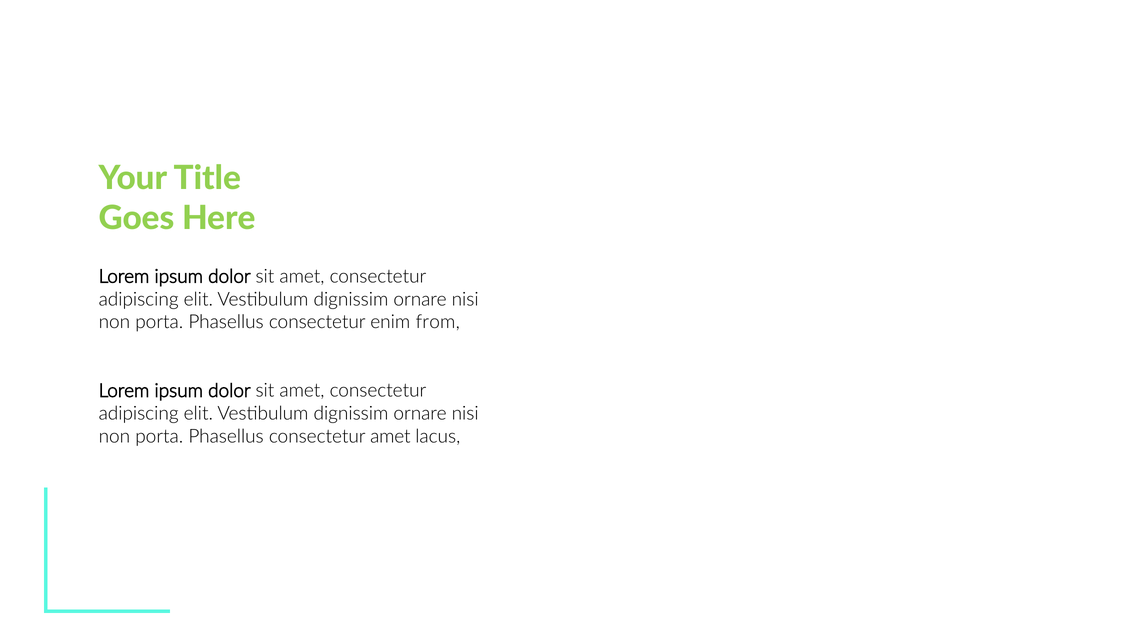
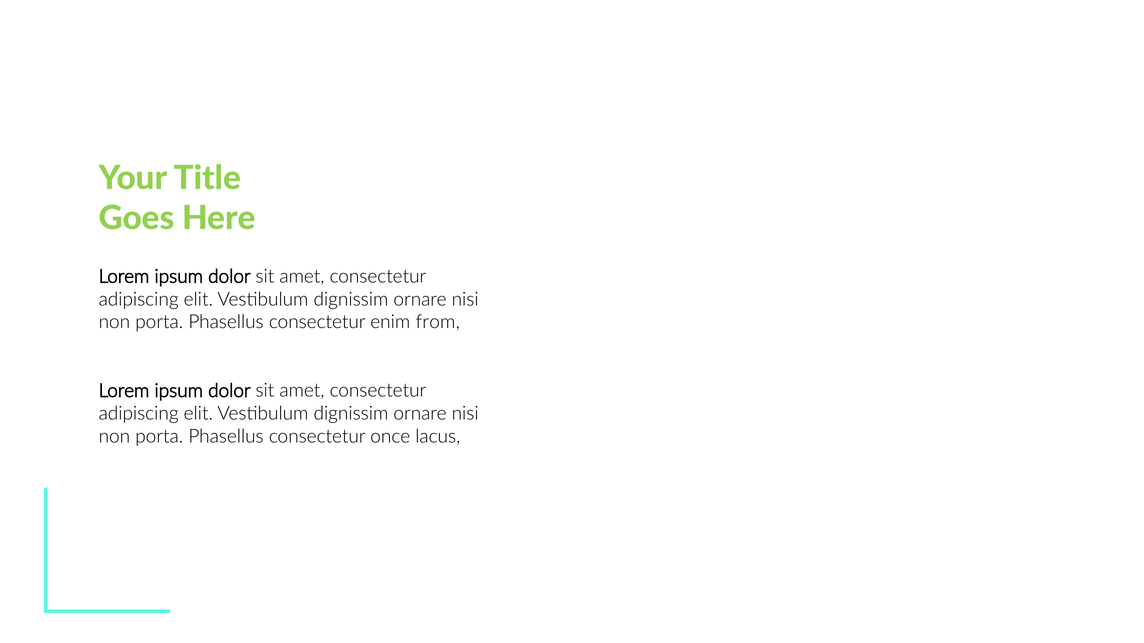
consectetur amet: amet -> once
